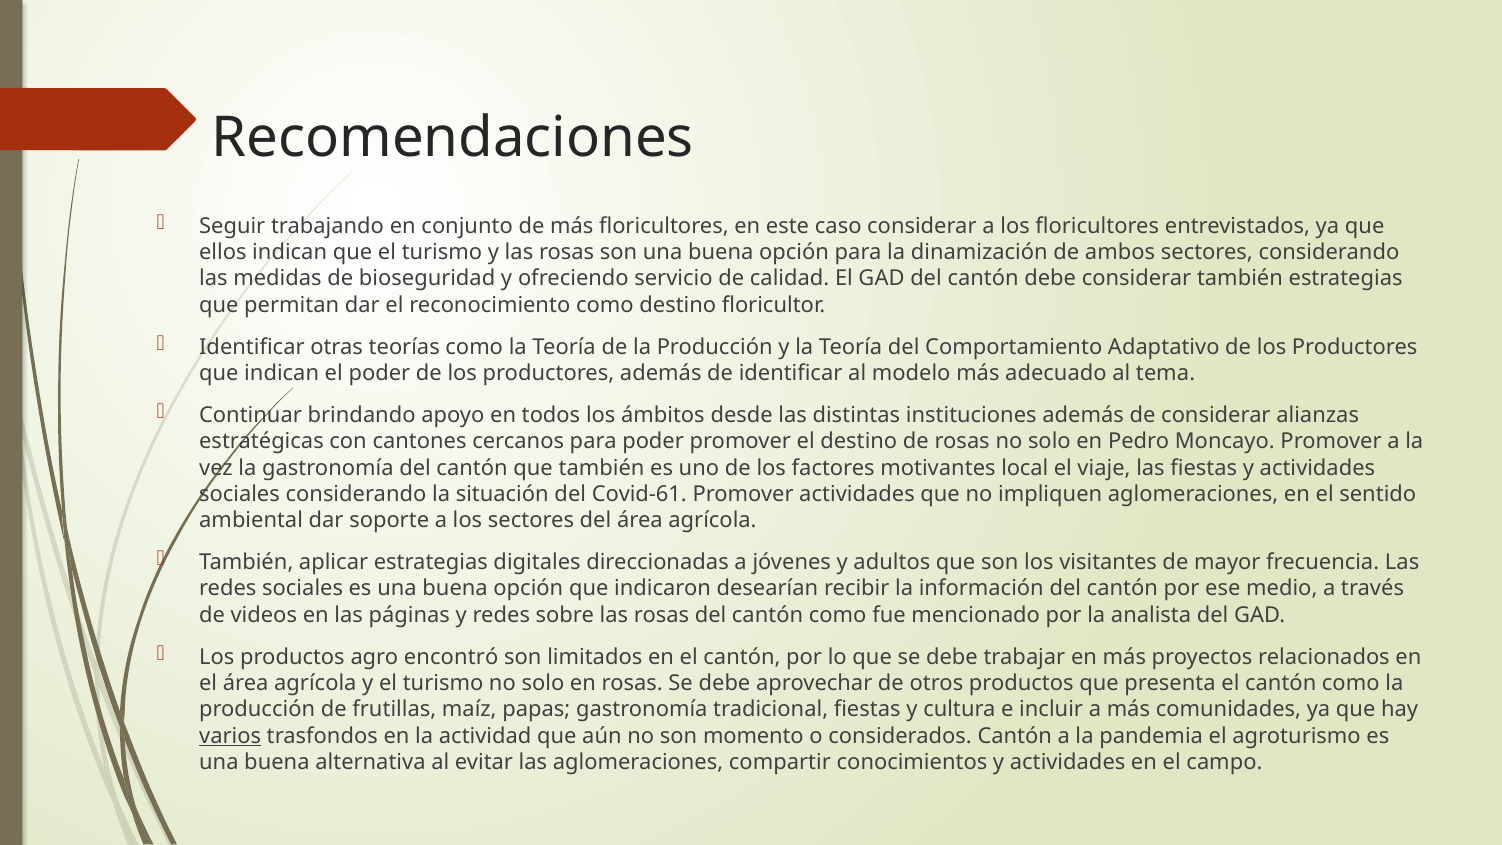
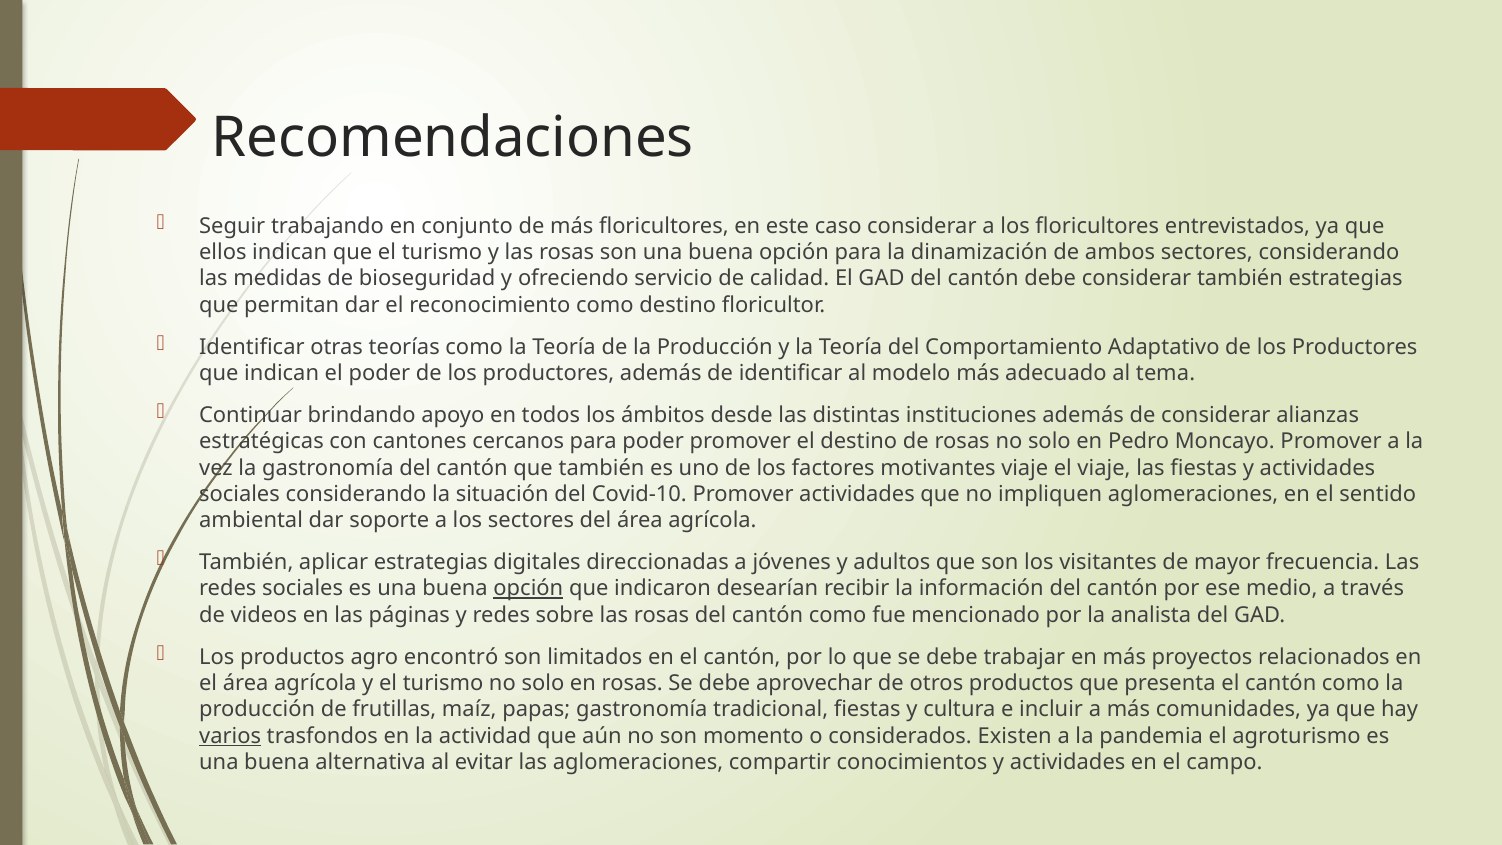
motivantes local: local -> viaje
Covid-61: Covid-61 -> Covid-10
opción at (528, 589) underline: none -> present
considerados Cantón: Cantón -> Existen
